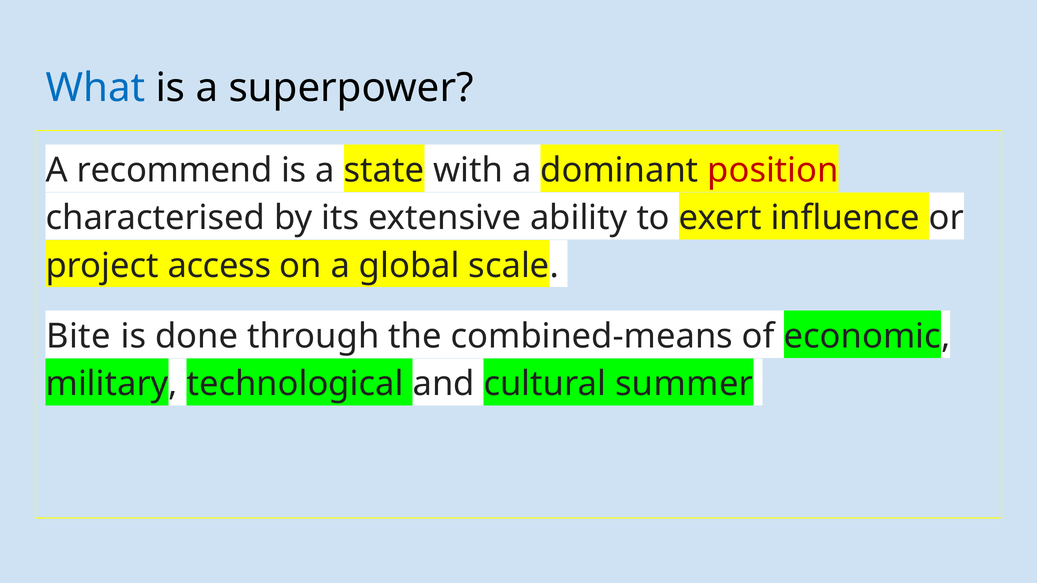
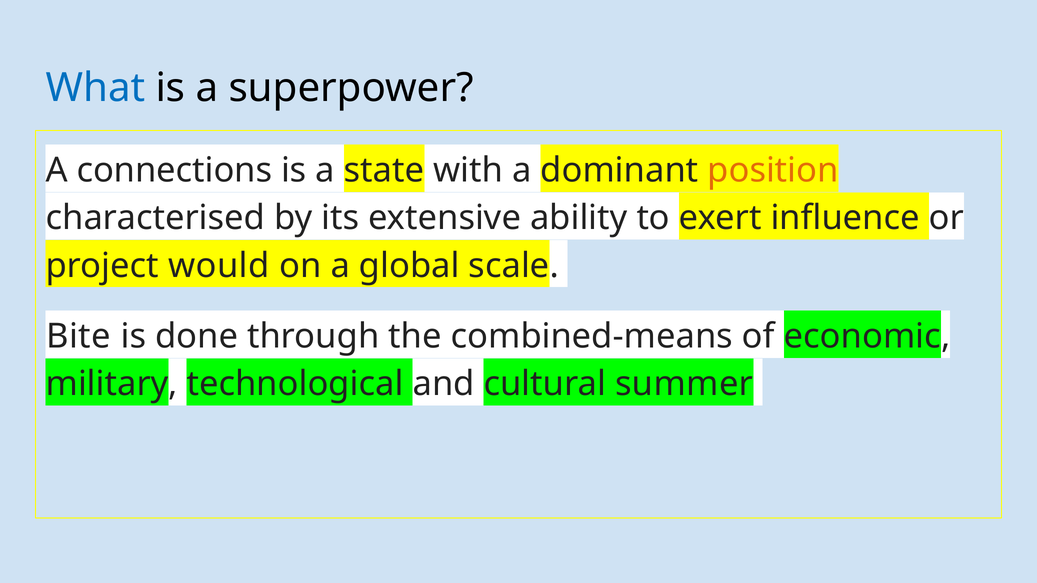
recommend: recommend -> connections
position colour: red -> orange
access: access -> would
